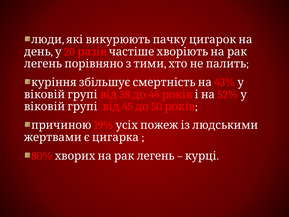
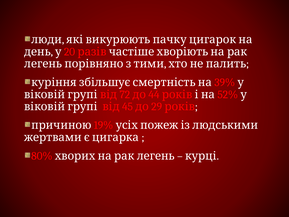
43%: 43% -> 39%
38: 38 -> 72
50: 50 -> 29
